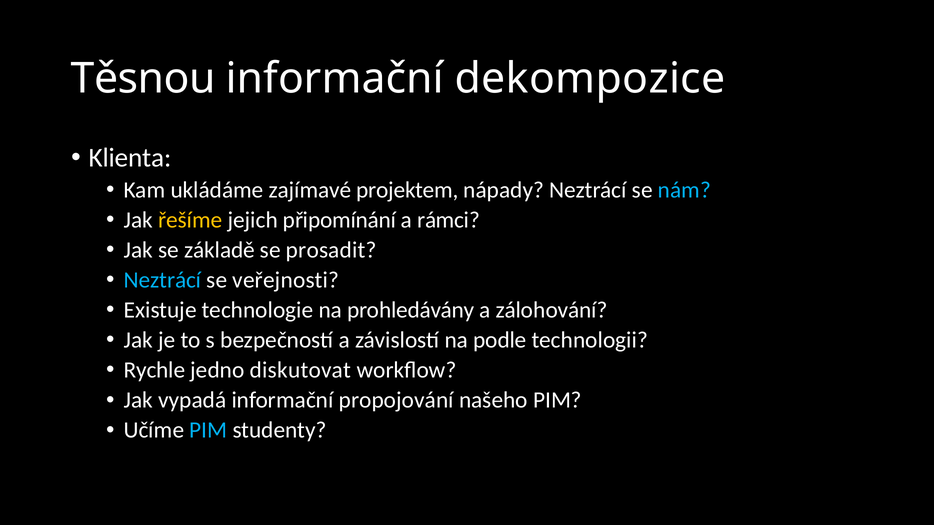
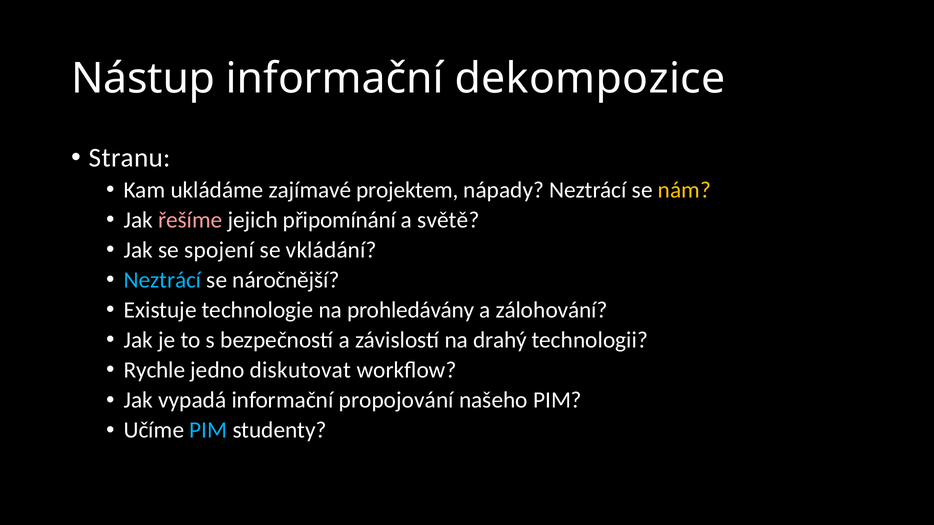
Těsnou: Těsnou -> Nástup
Klienta: Klienta -> Stranu
nám colour: light blue -> yellow
řešíme colour: yellow -> pink
rámci: rámci -> světě
základě: základě -> spojení
prosadit: prosadit -> vkládání
veřejnosti: veřejnosti -> náročnější
podle: podle -> drahý
